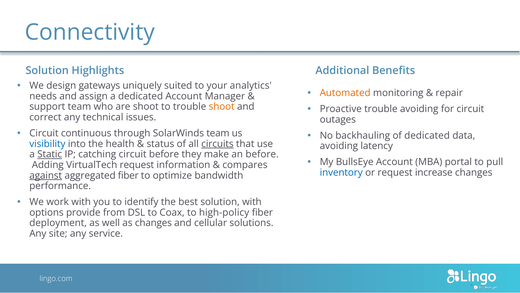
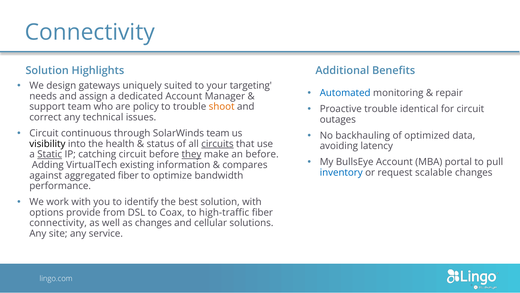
analytics: analytics -> targeting
Automated colour: orange -> blue
are shoot: shoot -> policy
trouble avoiding: avoiding -> identical
of dedicated: dedicated -> optimized
visibility colour: blue -> black
they underline: none -> present
VirtualTech request: request -> existing
increase: increase -> scalable
against underline: present -> none
high-policy: high-policy -> high-traffic
deployment at (58, 223): deployment -> connectivity
